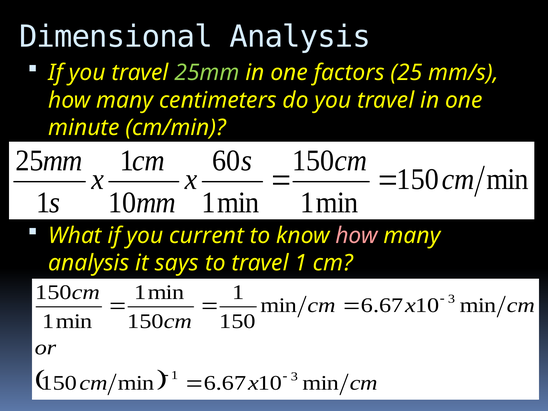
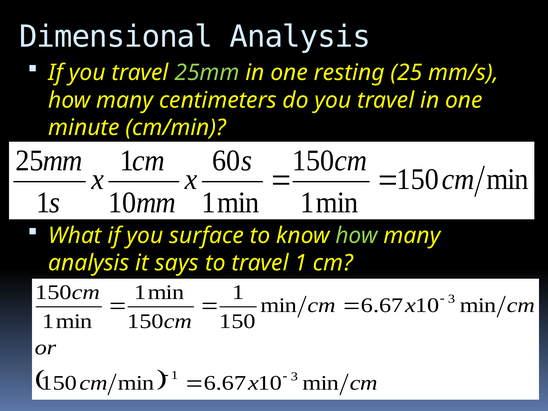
factors: factors -> resting
current: current -> surface
how at (357, 236) colour: pink -> light green
